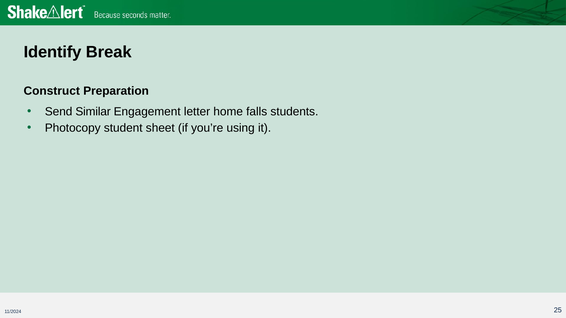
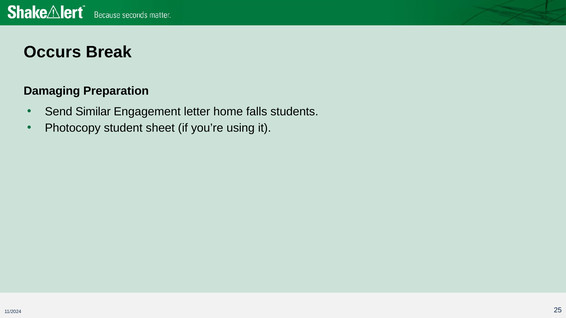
Identify: Identify -> Occurs
Construct: Construct -> Damaging
